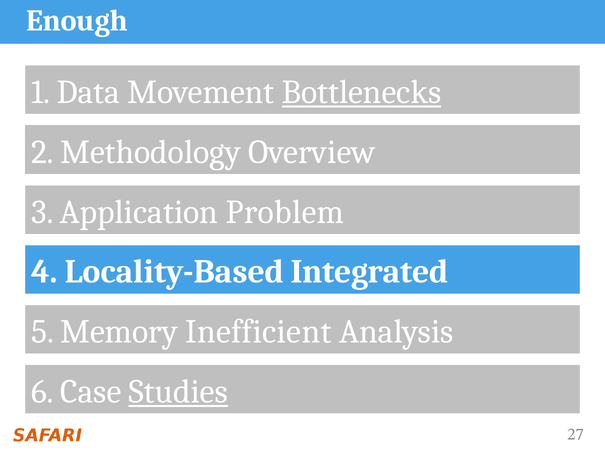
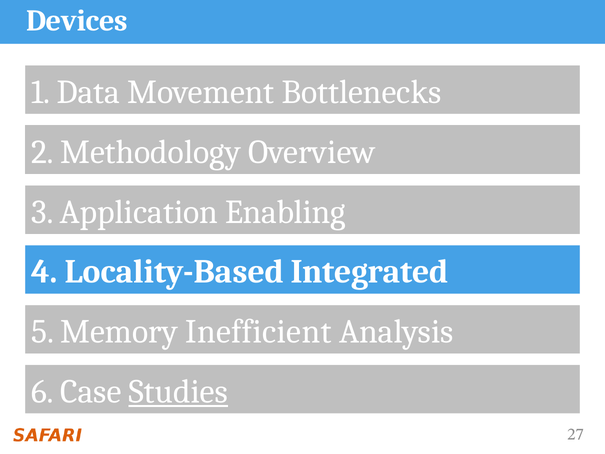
Enough: Enough -> Devices
Bottlenecks underline: present -> none
Problem: Problem -> Enabling
